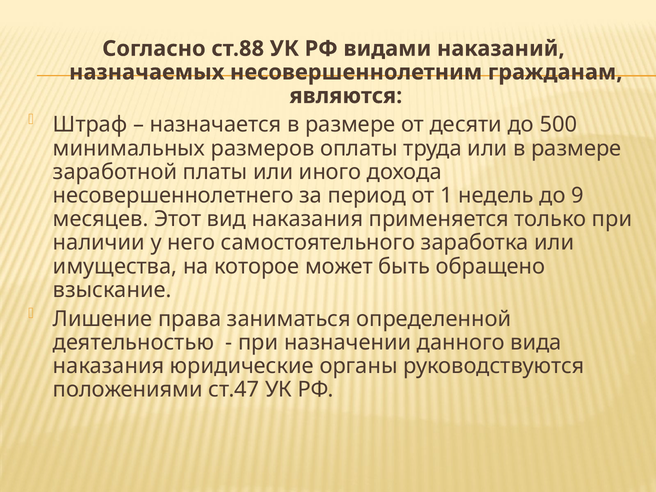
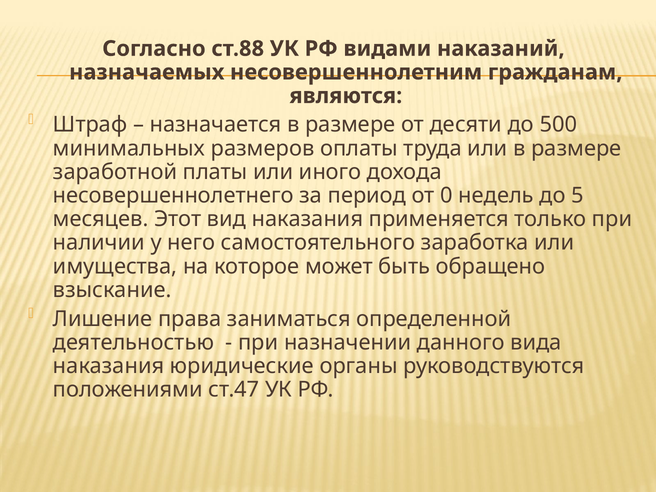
1: 1 -> 0
9: 9 -> 5
